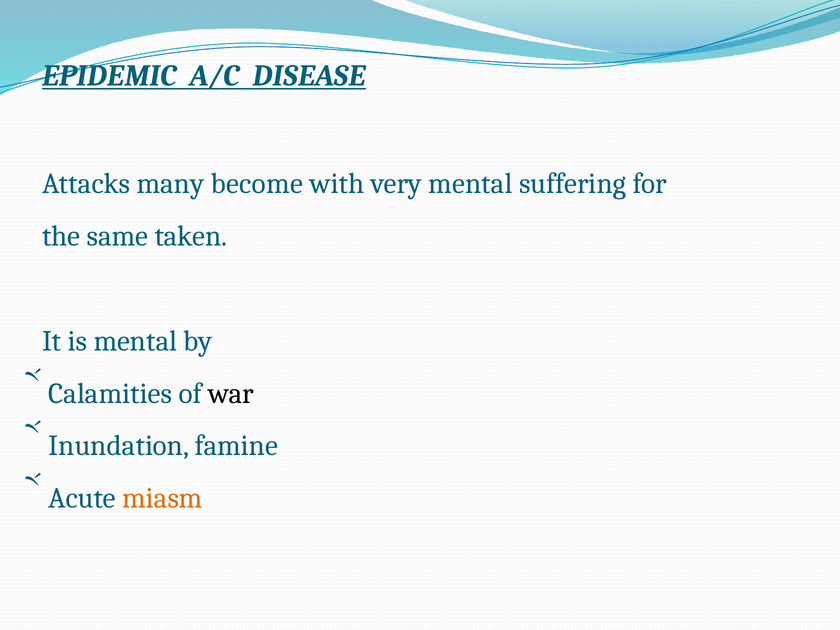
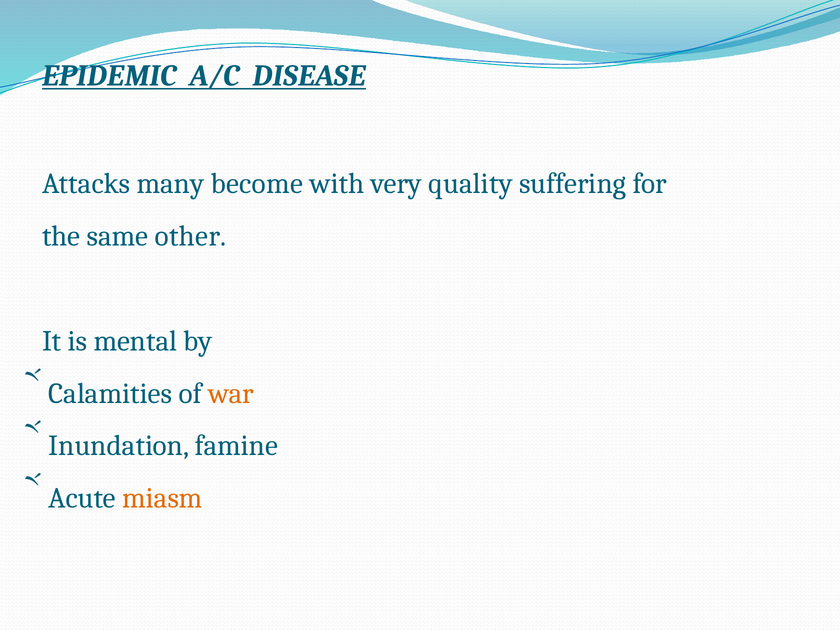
very mental: mental -> quality
taken: taken -> other
war colour: black -> orange
